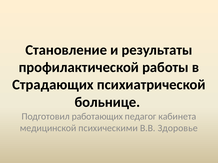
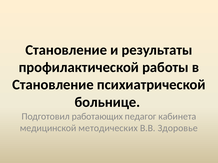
Страдающих at (53, 85): Страдающих -> Становление
психическими: психическими -> методических
